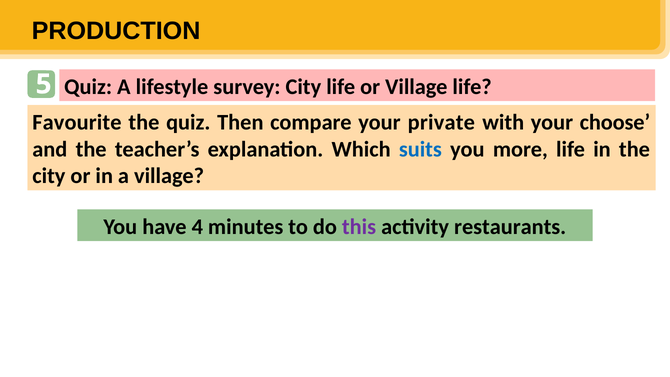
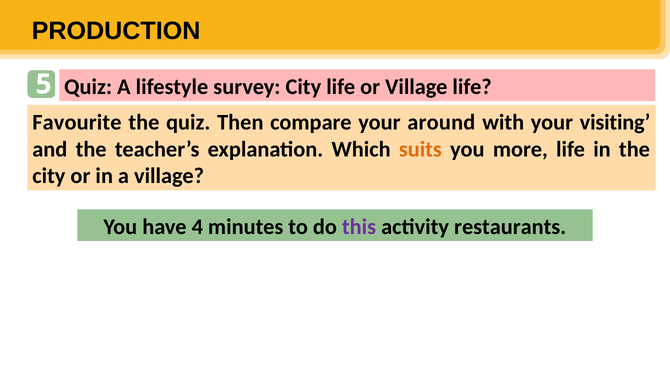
private: private -> around
choose: choose -> visiting
suits colour: blue -> orange
